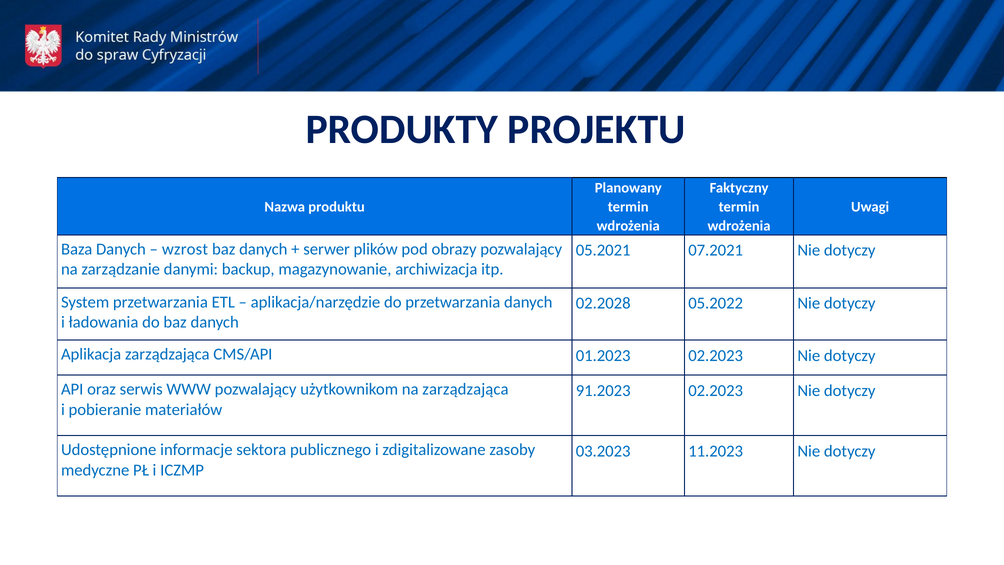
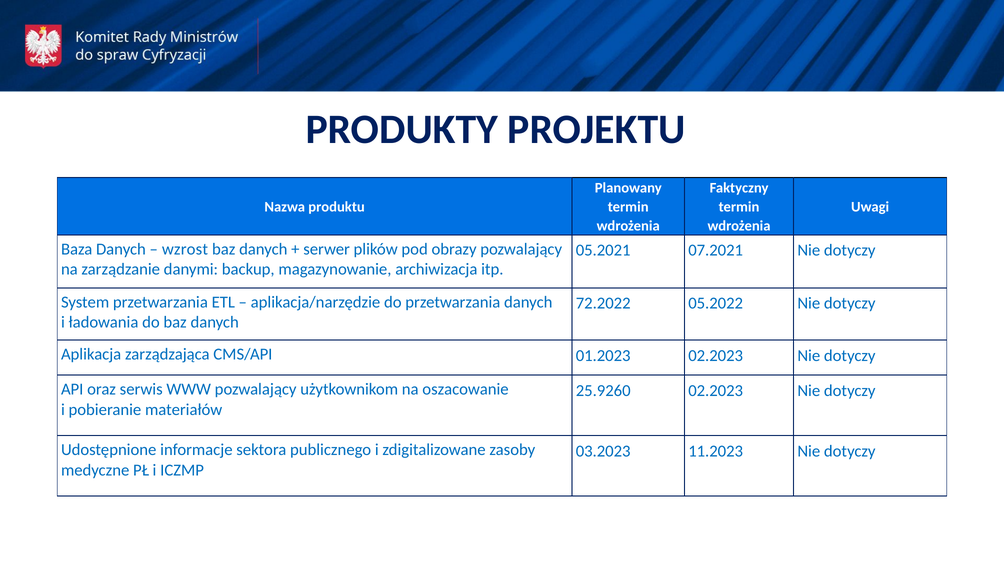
02.2028: 02.2028 -> 72.2022
na zarządzająca: zarządzająca -> oszacowanie
91.2023: 91.2023 -> 25.9260
